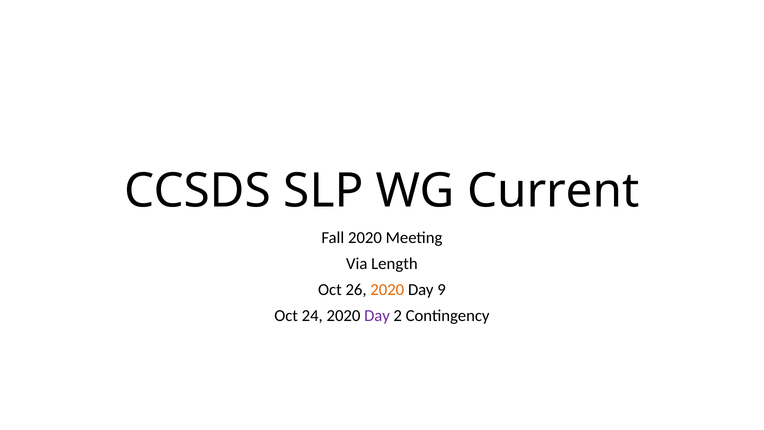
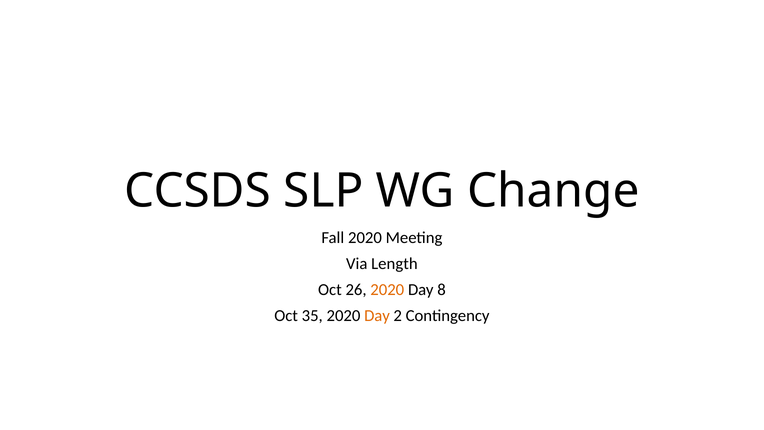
Current: Current -> Change
9: 9 -> 8
24: 24 -> 35
Day at (377, 316) colour: purple -> orange
